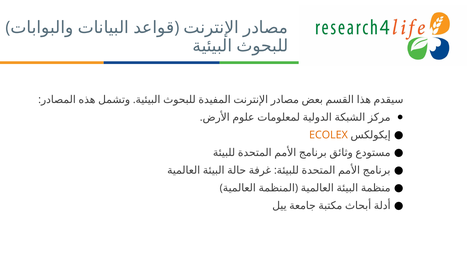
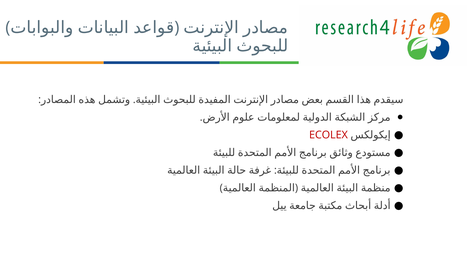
ECOLEX colour: orange -> red
